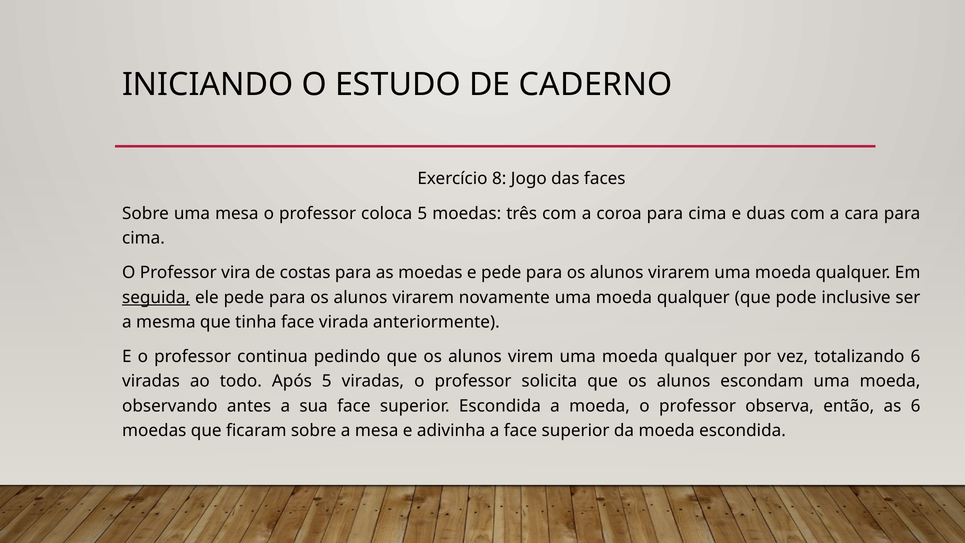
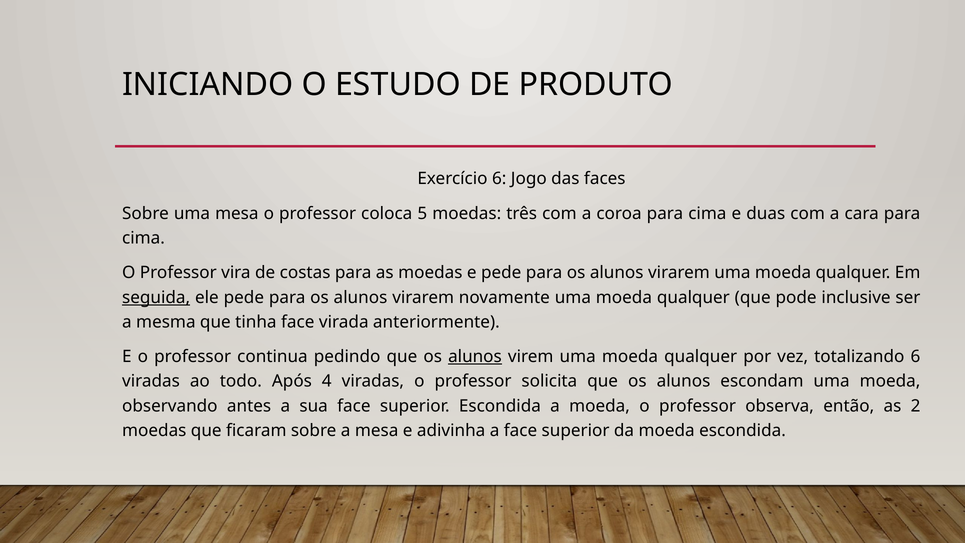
CADERNO: CADERNO -> PRODUTO
Exercício 8: 8 -> 6
alunos at (475, 357) underline: none -> present
Após 5: 5 -> 4
as 6: 6 -> 2
